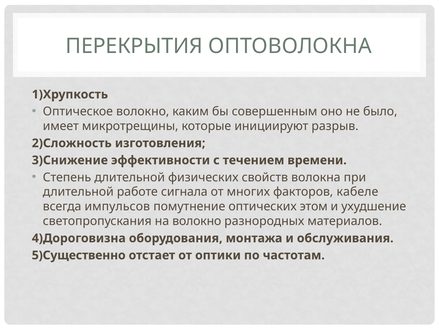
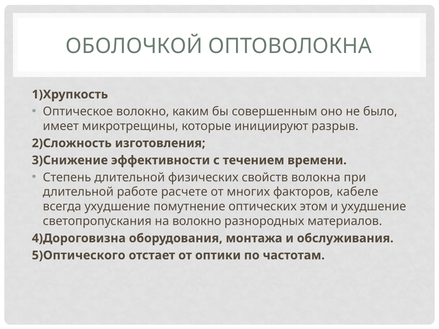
ПЕРЕКРЫТИЯ: ПЕРЕКРЫТИЯ -> ОБОЛОЧКОЙ
сигнала: сигнала -> расчете
всегда импульсов: импульсов -> ухудшение
5)Существенно: 5)Существенно -> 5)Оптического
